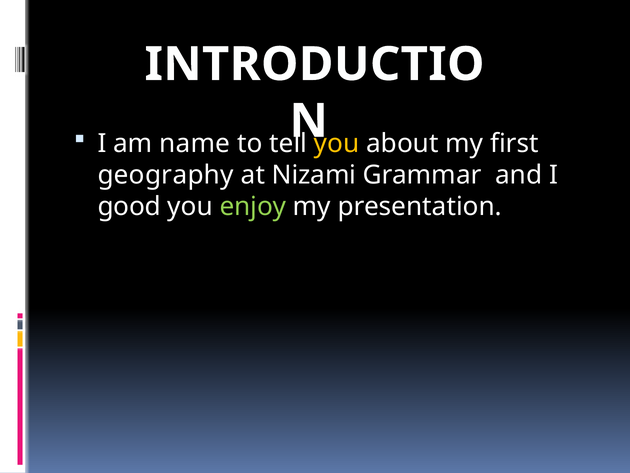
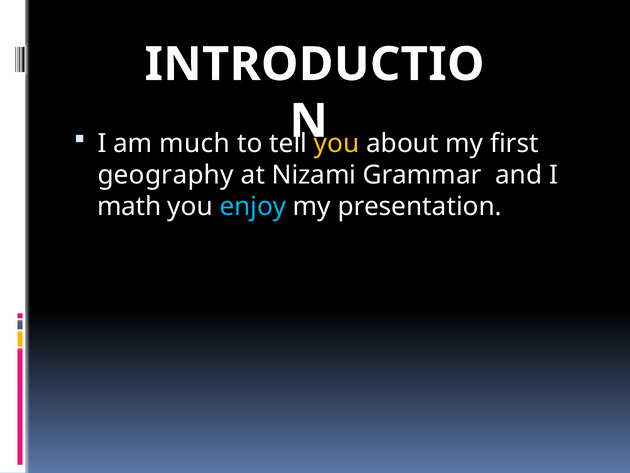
name: name -> much
good: good -> math
enjoy colour: light green -> light blue
